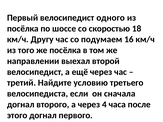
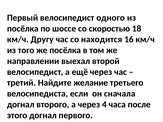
подумаем: подумаем -> находится
условию: условию -> желание
